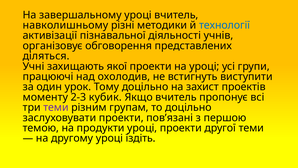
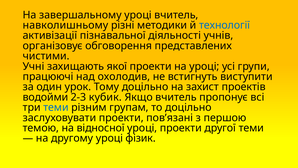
діляться: діляться -> чистими
моменту: моменту -> водойми
теми at (56, 107) colour: purple -> blue
продукти: продукти -> відносної
їздіть: їздіть -> фізик
